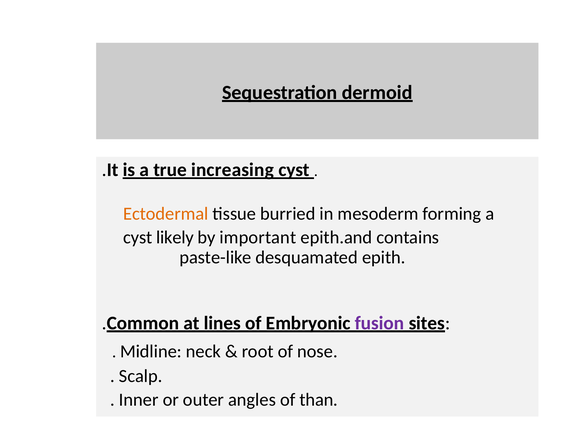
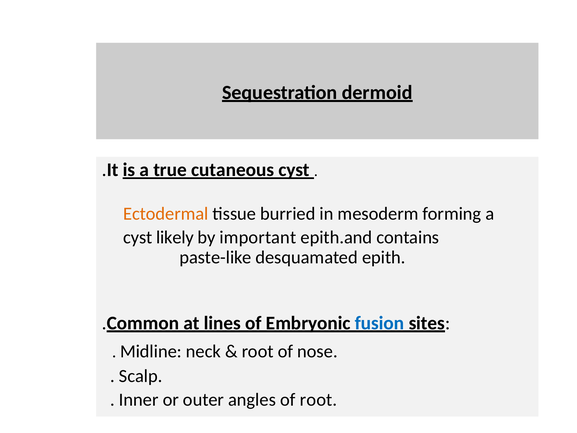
increasing: increasing -> cutaneous
fusion colour: purple -> blue
of than: than -> root
